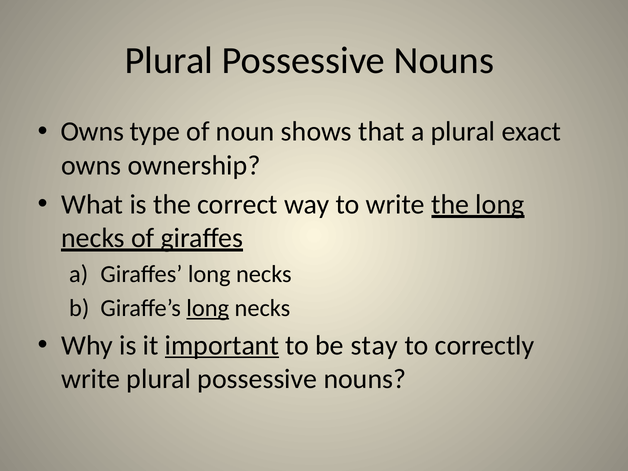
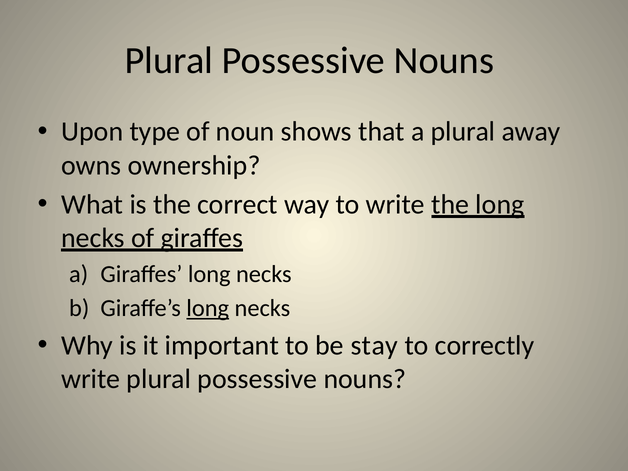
Owns at (92, 132): Owns -> Upon
exact: exact -> away
important underline: present -> none
